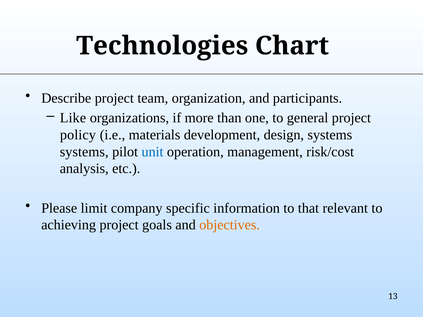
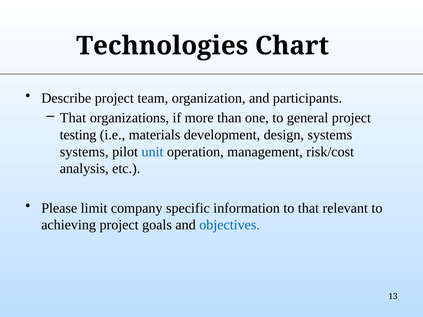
Like at (73, 118): Like -> That
policy: policy -> testing
objectives colour: orange -> blue
